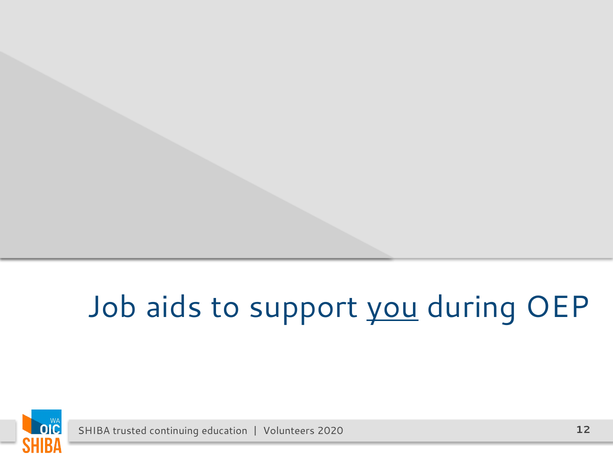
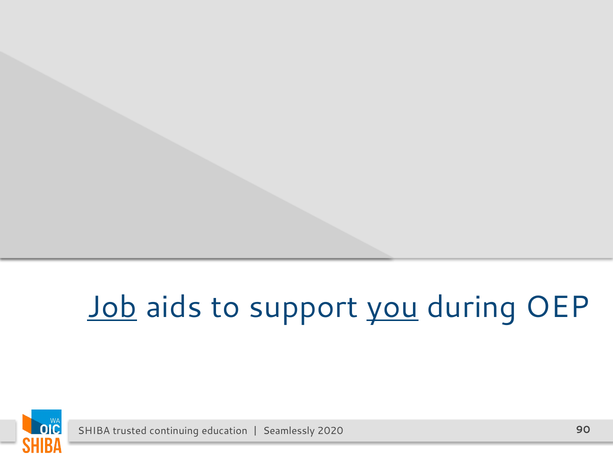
Job underline: none -> present
Volunteers: Volunteers -> Seamlessly
12: 12 -> 90
